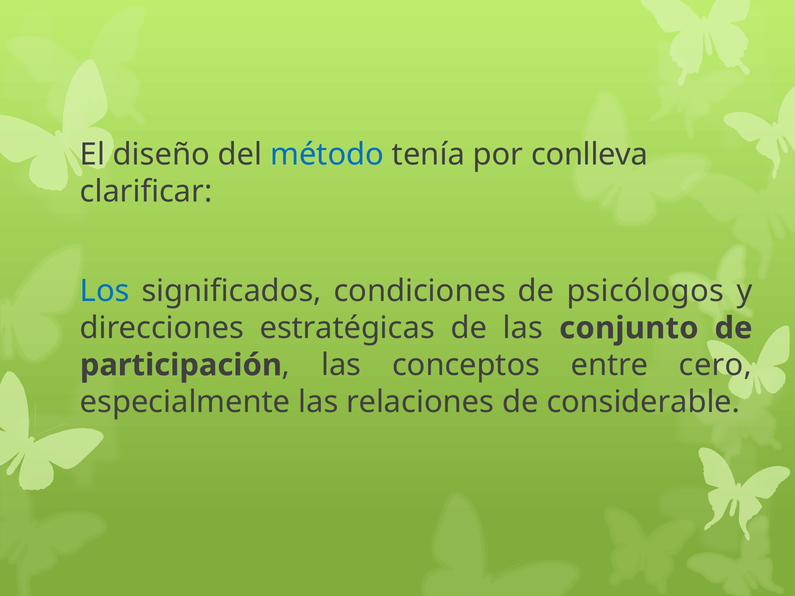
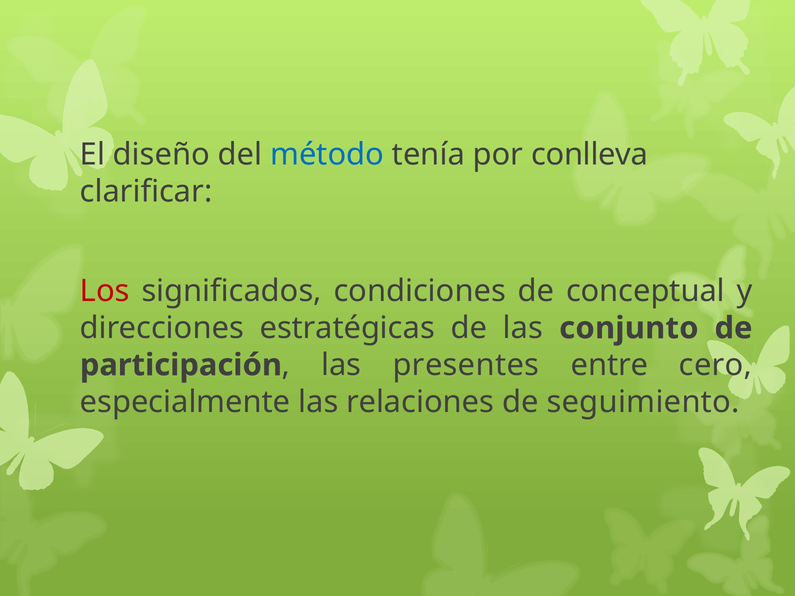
Los colour: blue -> red
psicólogos: psicólogos -> conceptual
conceptos: conceptos -> presentes
considerable: considerable -> seguimiento
